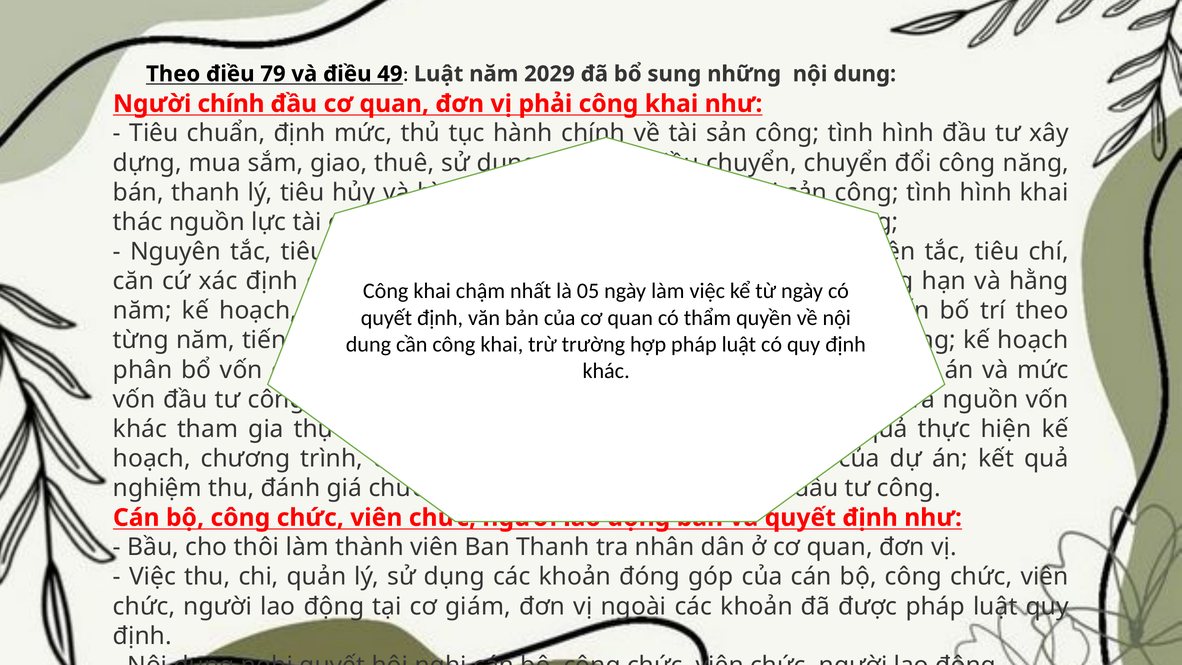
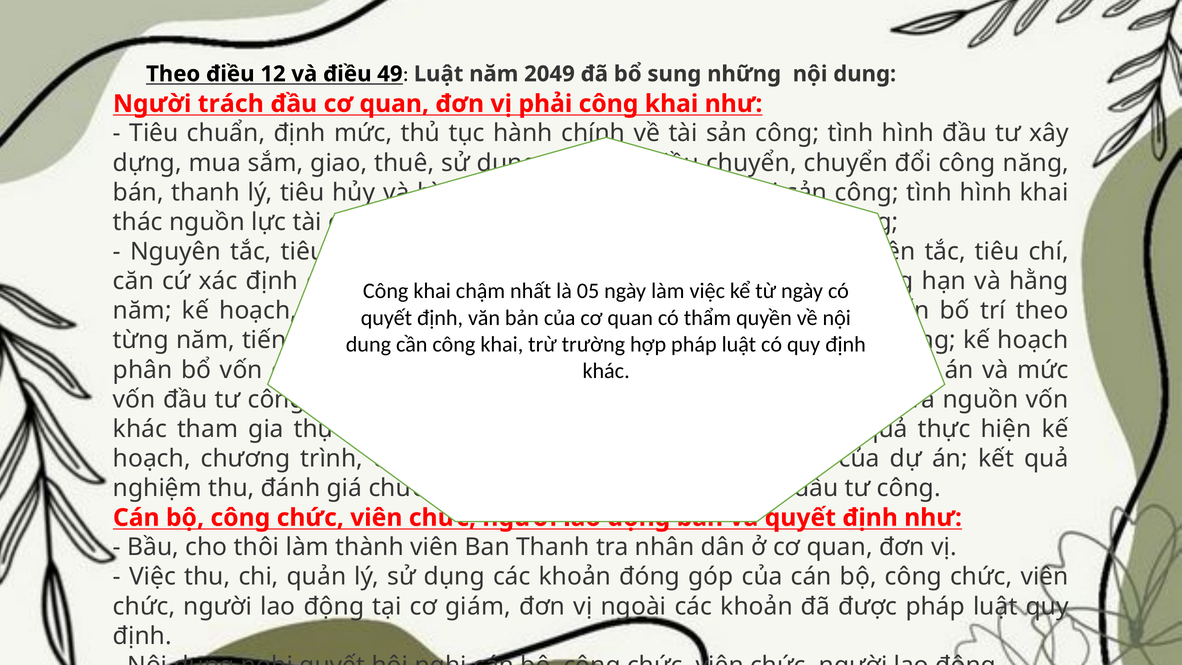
79: 79 -> 12
2029: 2029 -> 2049
Người chính: chính -> trách
